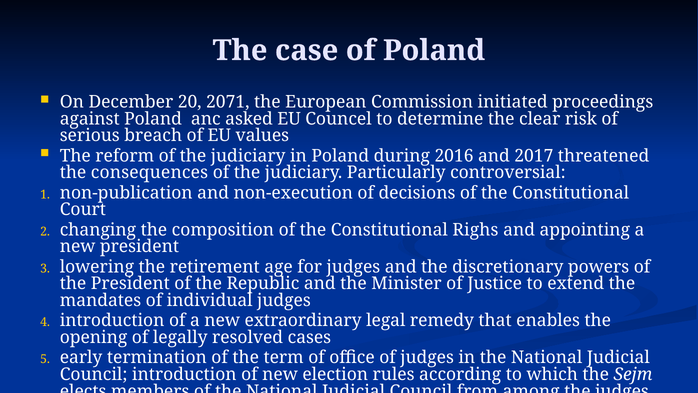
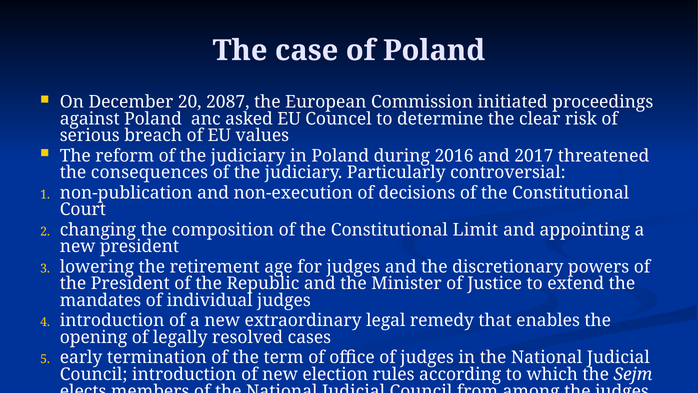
2071: 2071 -> 2087
Righs: Righs -> Limit
